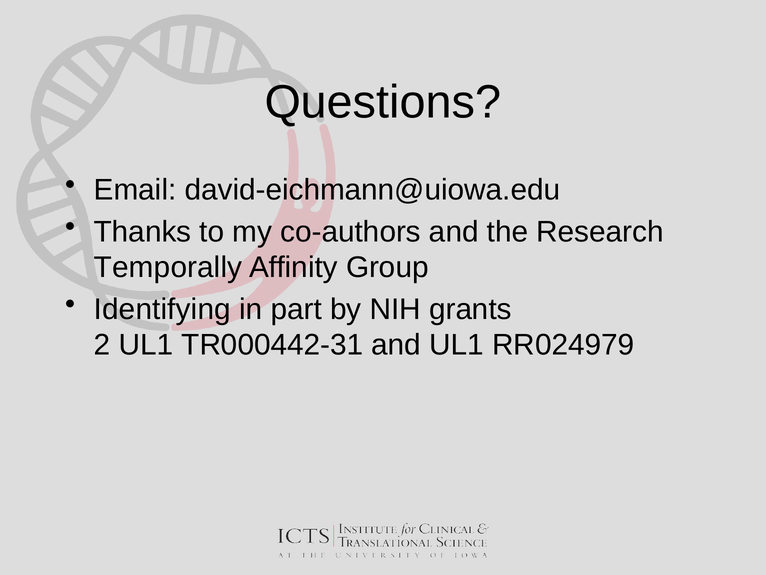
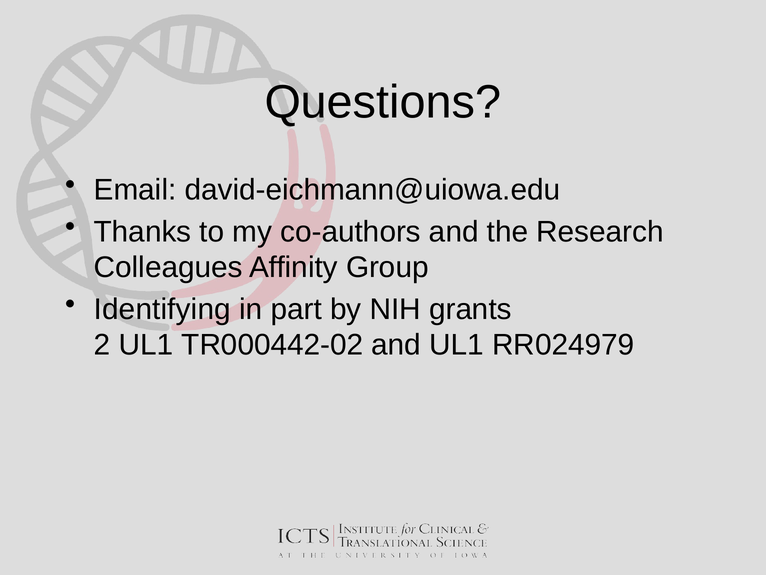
Temporally: Temporally -> Colleagues
TR000442-31: TR000442-31 -> TR000442-02
